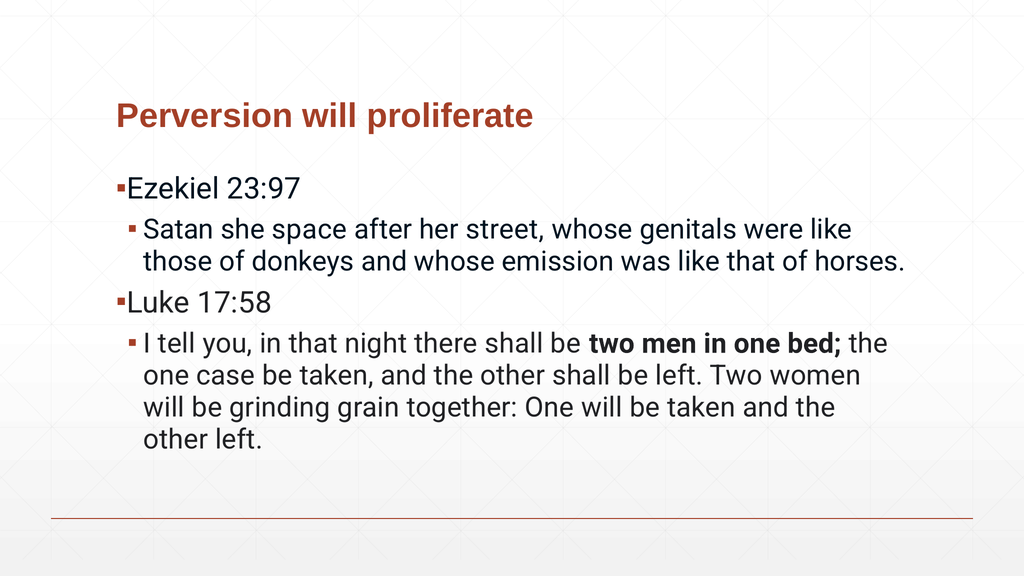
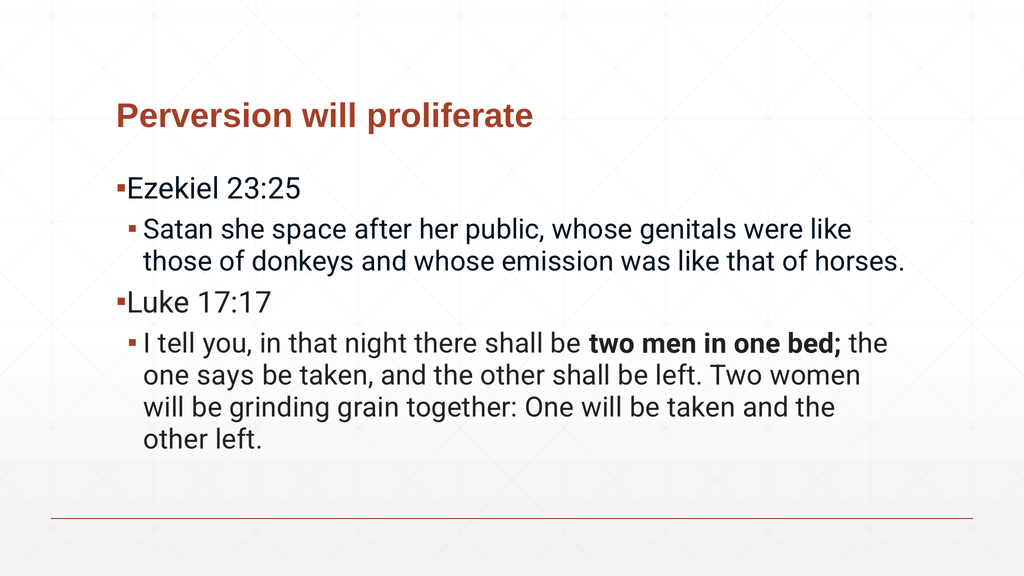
23:97: 23:97 -> 23:25
street: street -> public
17:58: 17:58 -> 17:17
case: case -> says
